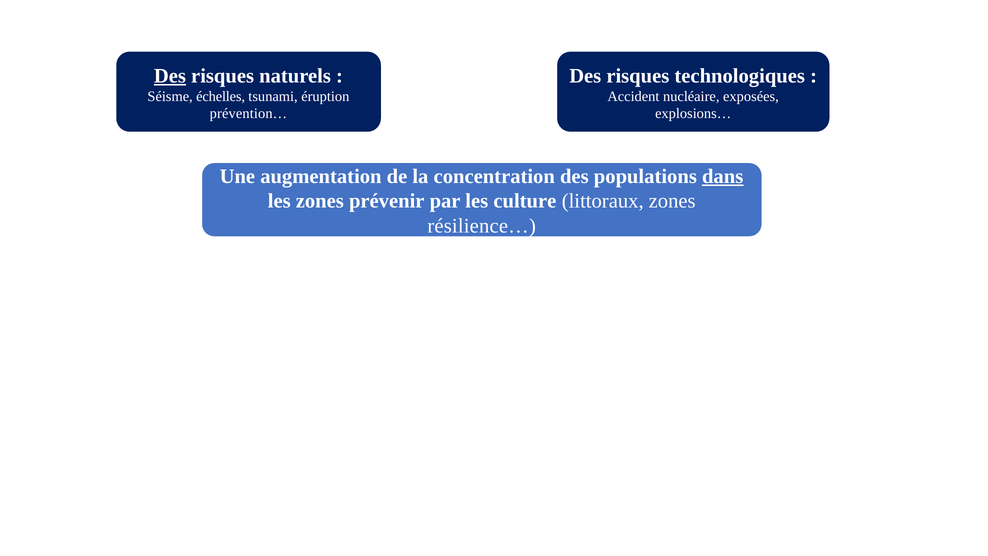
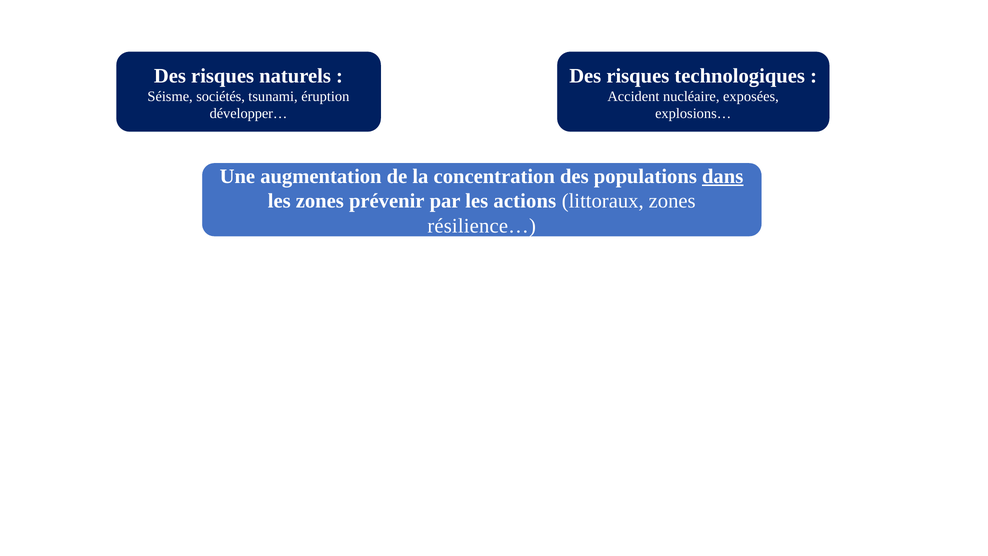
Des at (170, 76) underline: present -> none
échelles: échelles -> sociétés
prévention…: prévention… -> développer…
culture: culture -> actions
